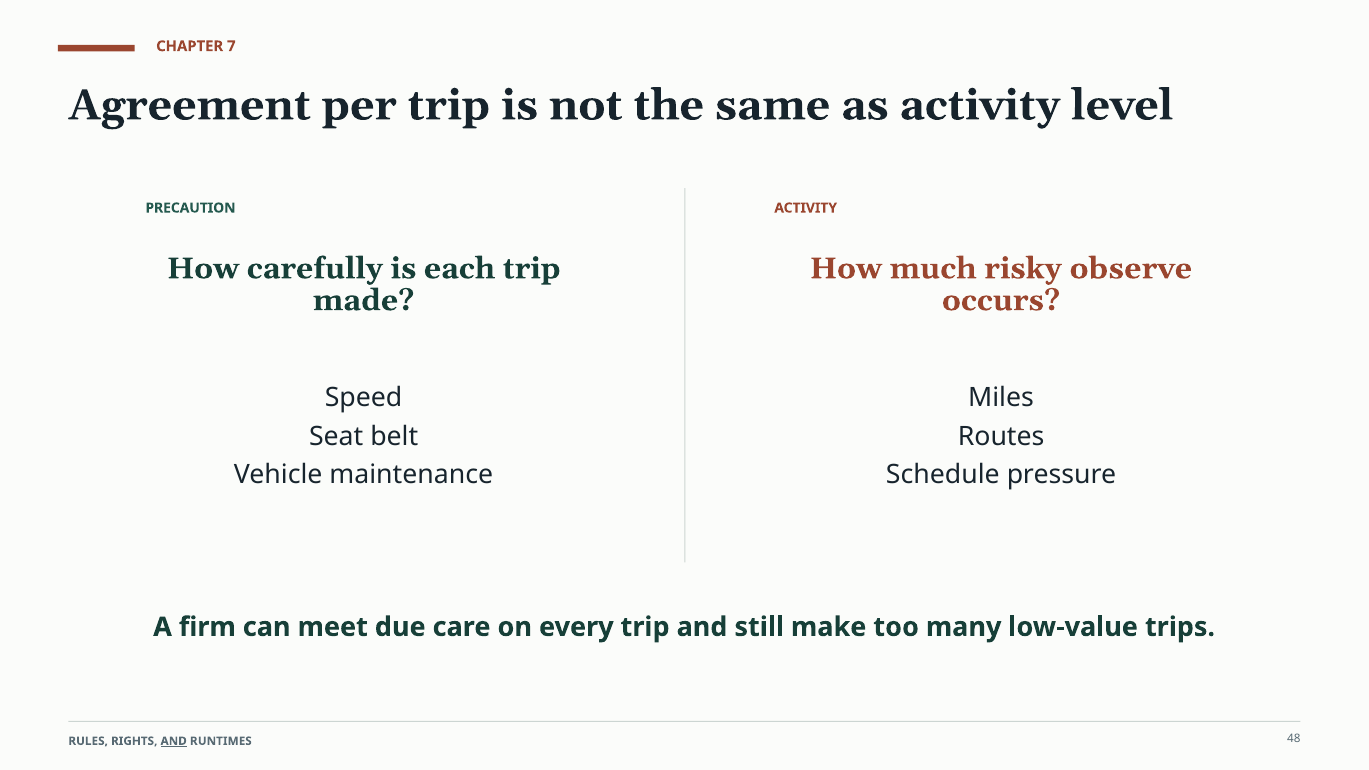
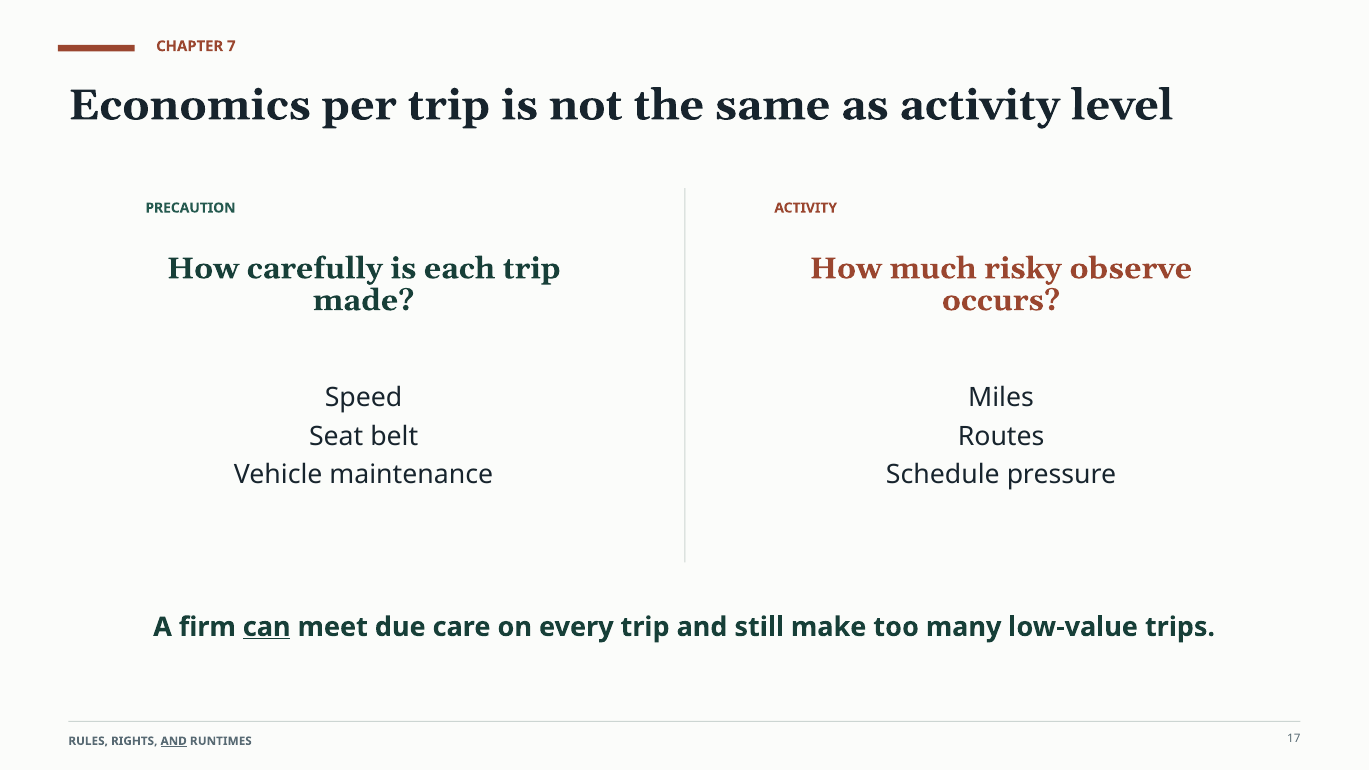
Agreement: Agreement -> Economics
can underline: none -> present
48: 48 -> 17
